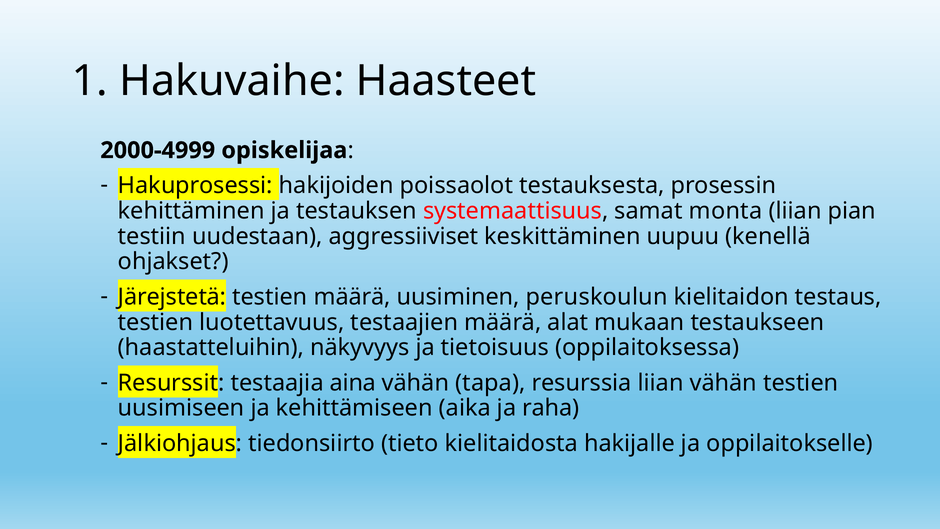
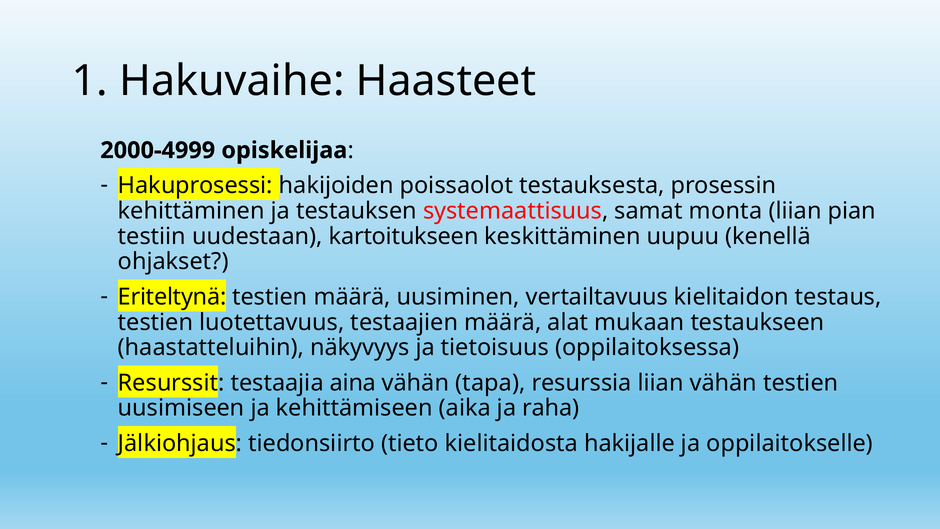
aggressiiviset: aggressiiviset -> kartoitukseen
Järejstetä: Järejstetä -> Eriteltynä
peruskoulun: peruskoulun -> vertailtavuus
